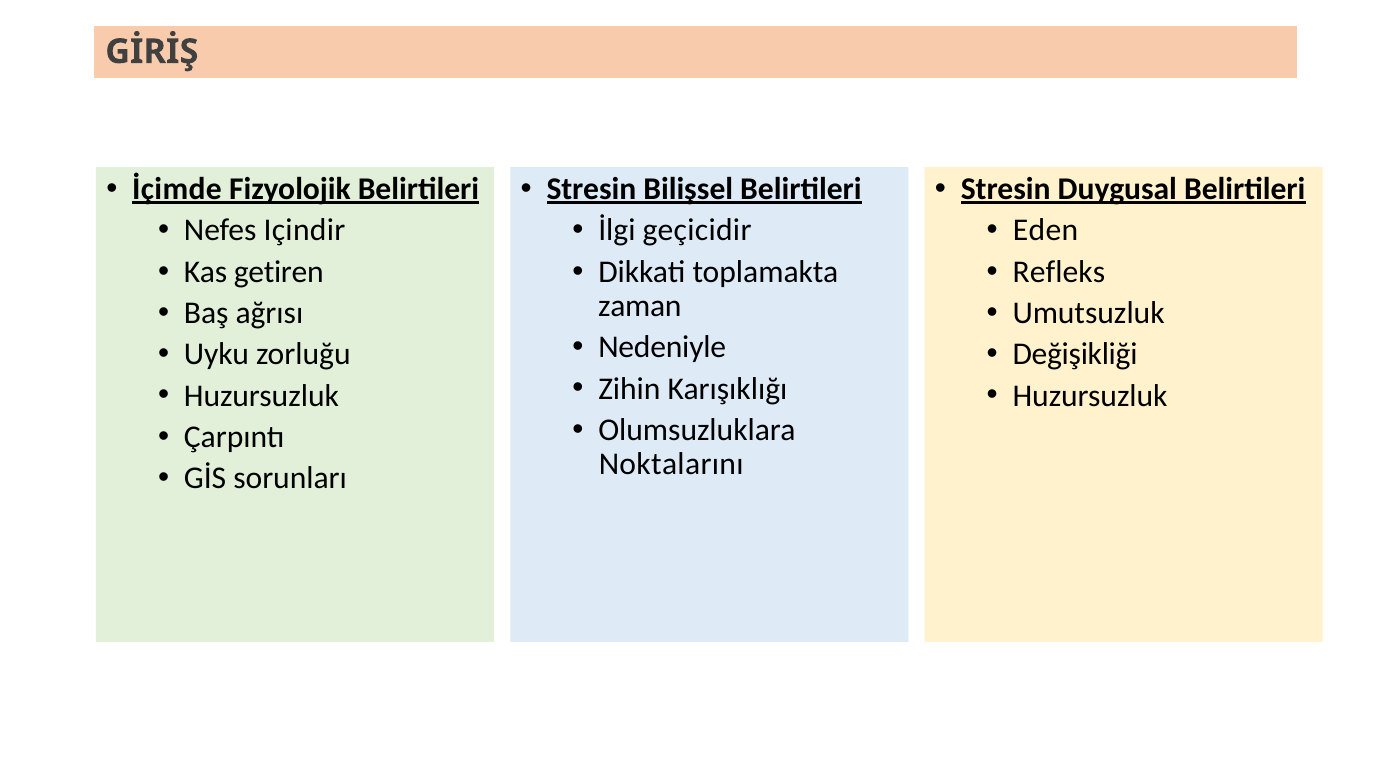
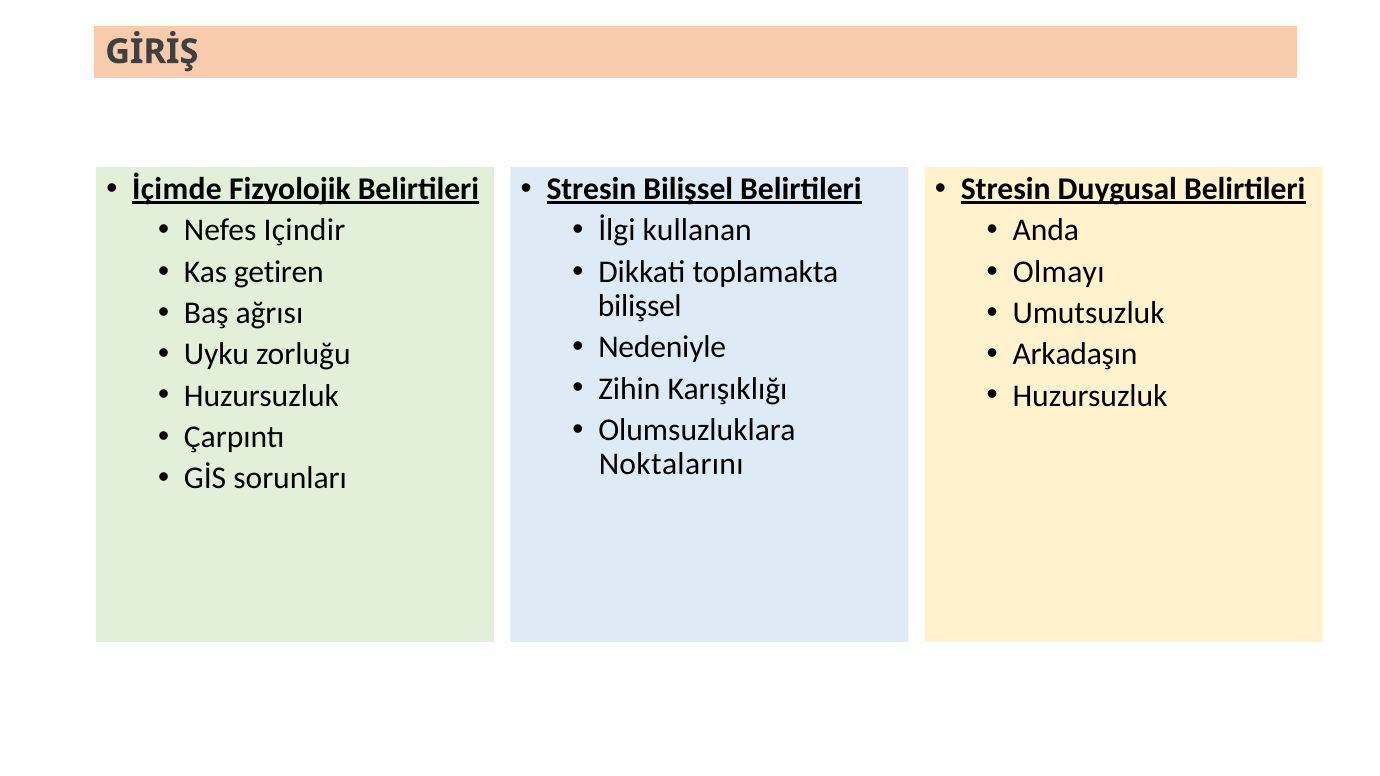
geçicidir: geçicidir -> kullanan
Eden: Eden -> Anda
Refleks: Refleks -> Olmayı
zaman at (640, 306): zaman -> bilişsel
Değişikliği: Değişikliği -> Arkadaşın
